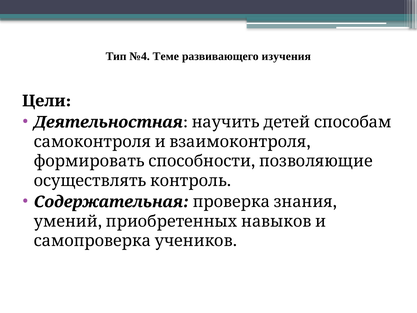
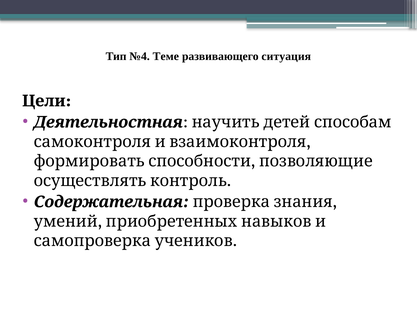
изучения: изучения -> ситуация
